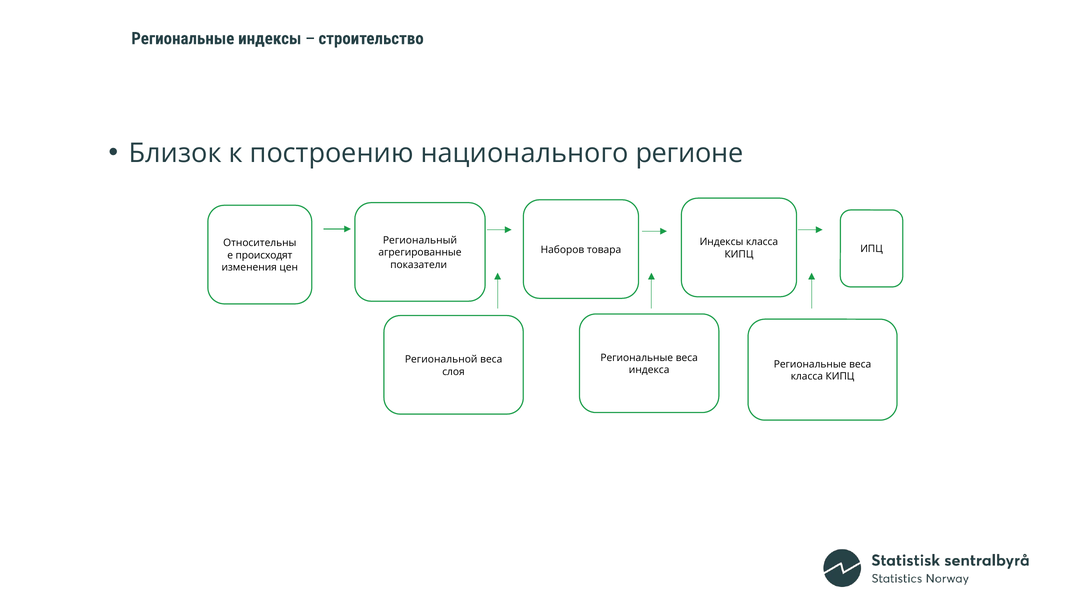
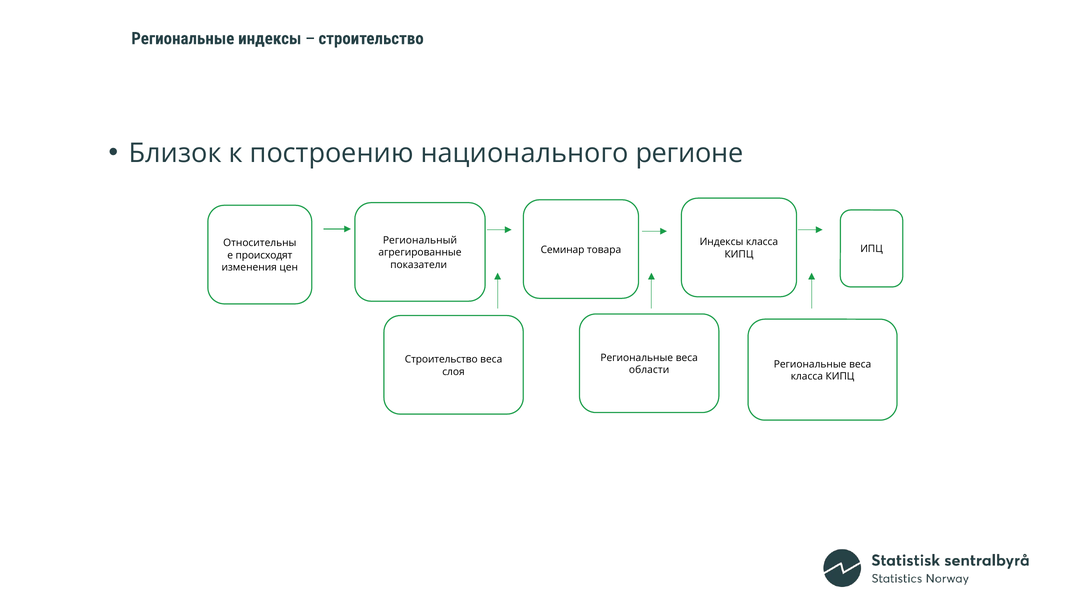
Наборов: Наборов -> Семинар
Региональной at (441, 359): Региональной -> Строительство
индекса: индекса -> области
